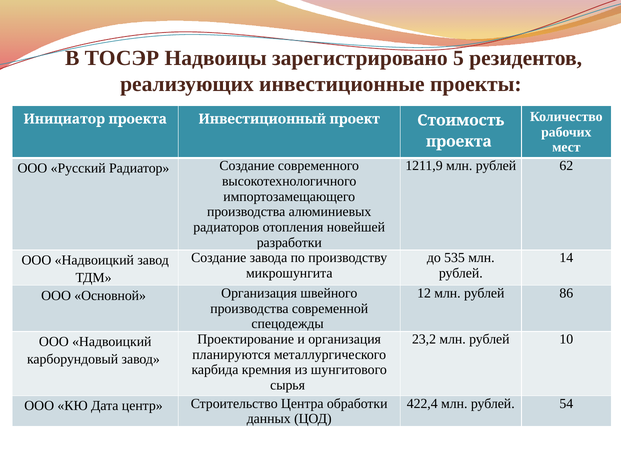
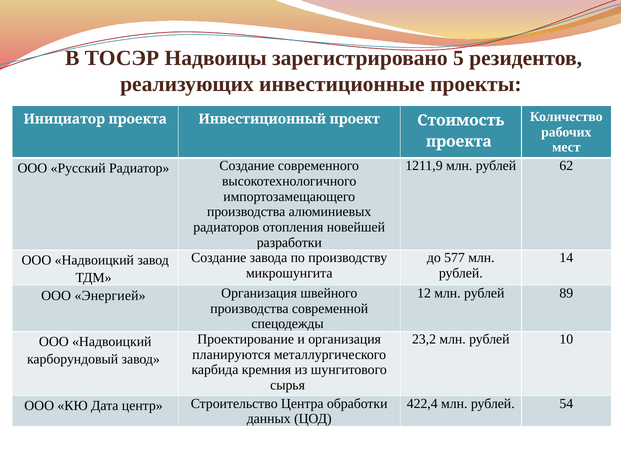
535: 535 -> 577
86: 86 -> 89
Основной: Основной -> Энергией
